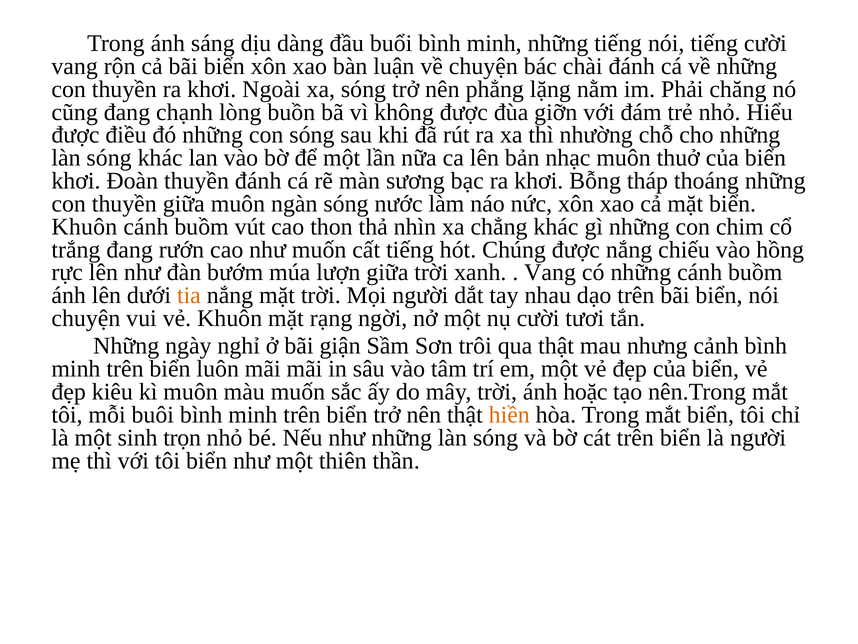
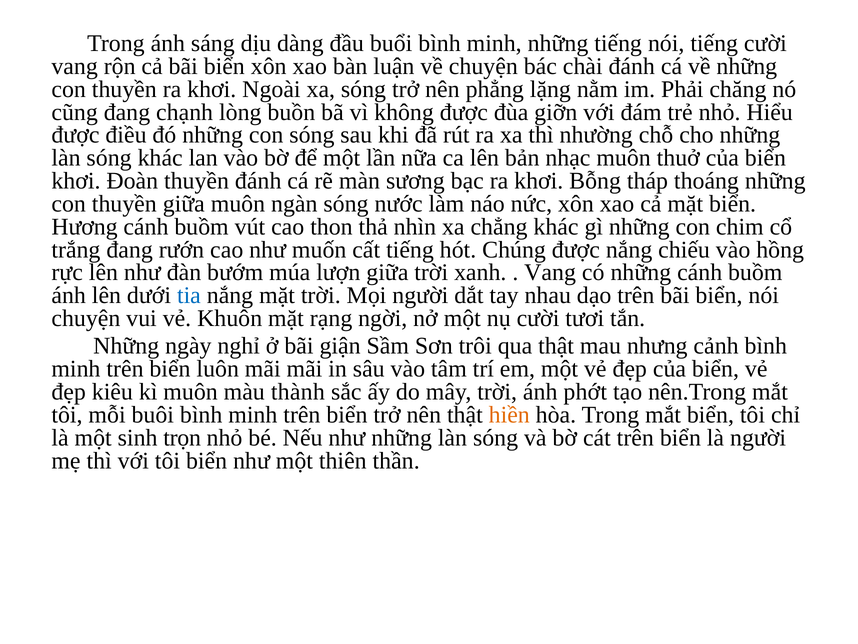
Khuôn at (84, 227): Khuôn -> Hương
tia colour: orange -> blue
màu muốn: muốn -> thành
hoặc: hoặc -> phớt
